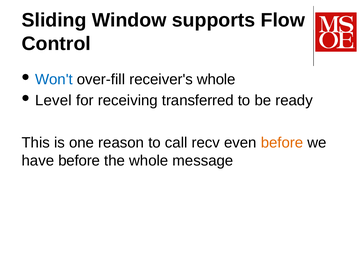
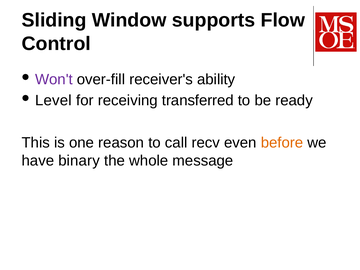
Won't colour: blue -> purple
receiver's whole: whole -> ability
have before: before -> binary
